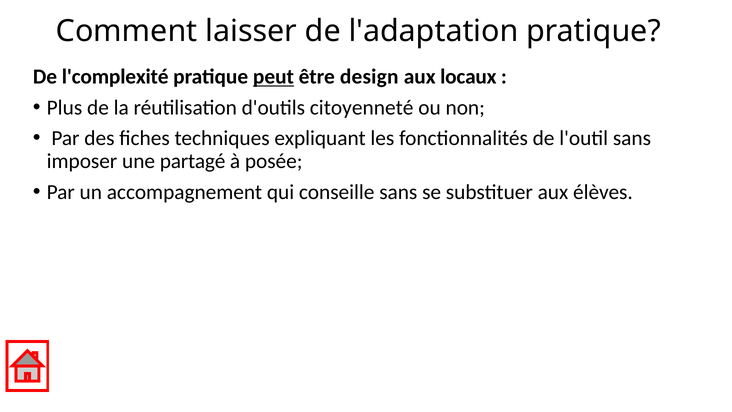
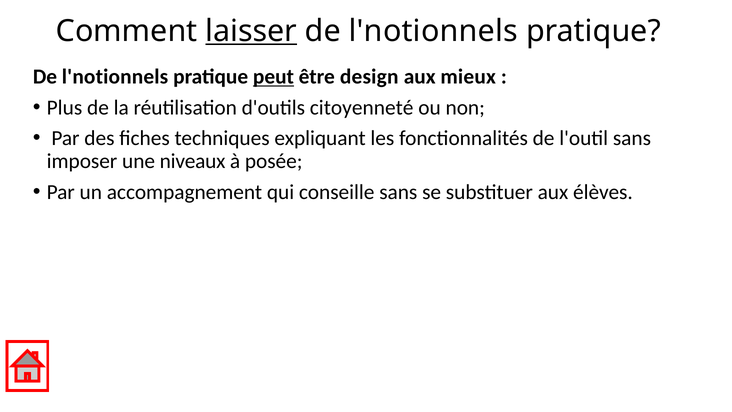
laisser underline: none -> present
l'adaptation at (434, 31): l'adaptation -> l'notionnels
l'complexité at (115, 77): l'complexité -> l'notionnels
locaux: locaux -> mieux
partagé: partagé -> niveaux
